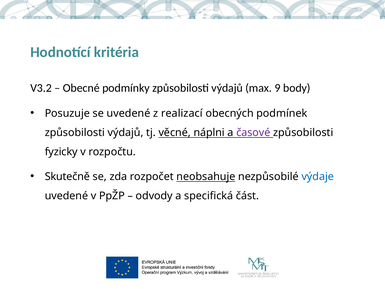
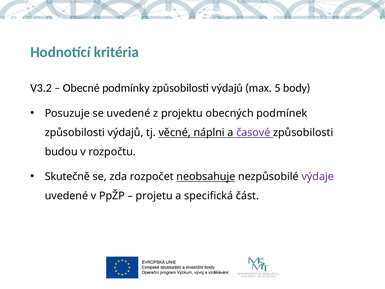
9: 9 -> 5
realizací: realizací -> projektu
fyzicky: fyzicky -> budou
výdaje colour: blue -> purple
odvody: odvody -> projetu
